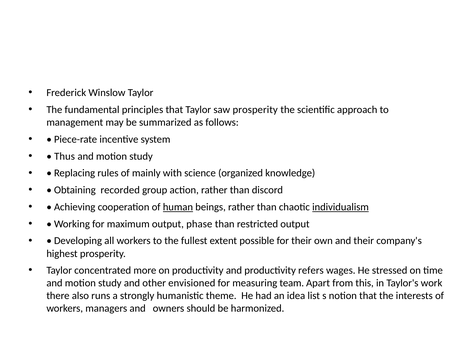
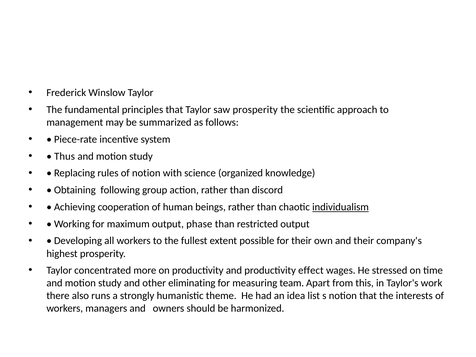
of mainly: mainly -> notion
recorded: recorded -> following
human underline: present -> none
refers: refers -> effect
envisioned: envisioned -> eliminating
